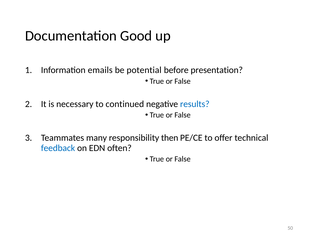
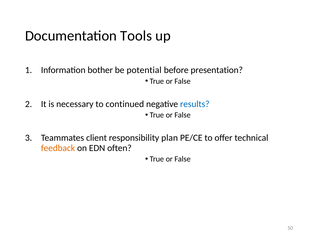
Good: Good -> Tools
emails: emails -> bother
many: many -> client
then: then -> plan
feedback colour: blue -> orange
